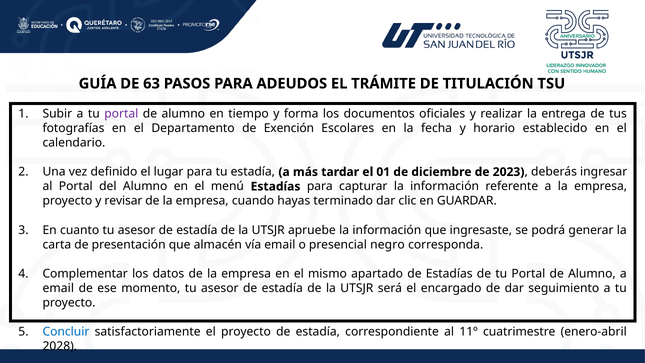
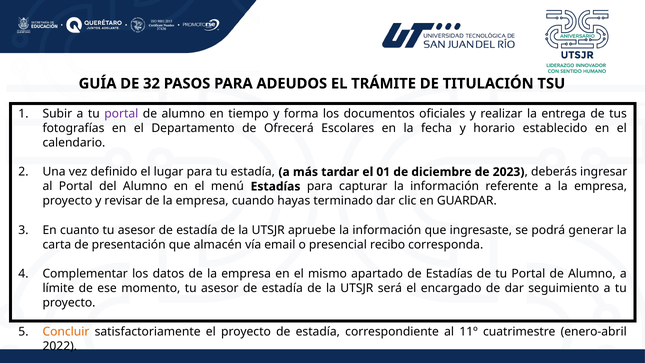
63: 63 -> 32
Exención: Exención -> Ofrecerá
negro: negro -> recibo
email at (58, 288): email -> límite
Concluir colour: blue -> orange
2028: 2028 -> 2022
